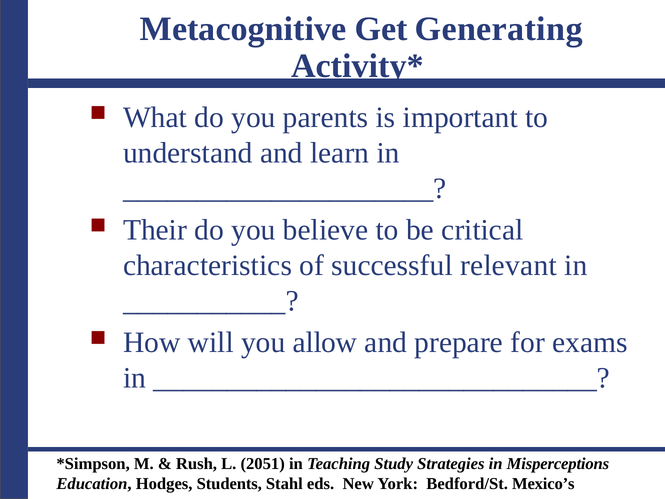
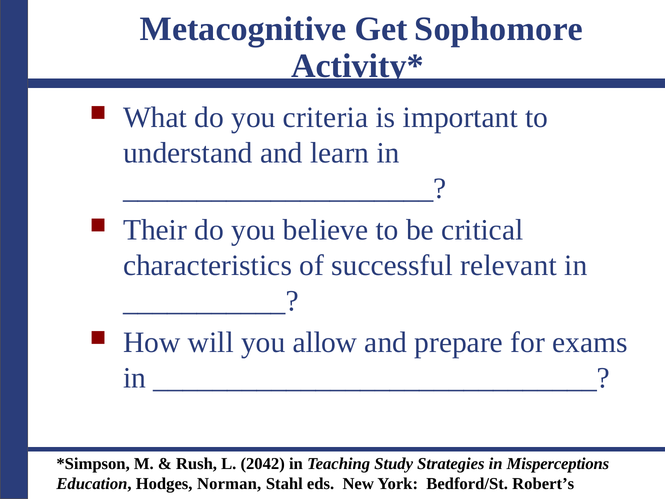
Generating: Generating -> Sophomore
parents: parents -> criteria
2051: 2051 -> 2042
Students: Students -> Norman
Mexico’s: Mexico’s -> Robert’s
